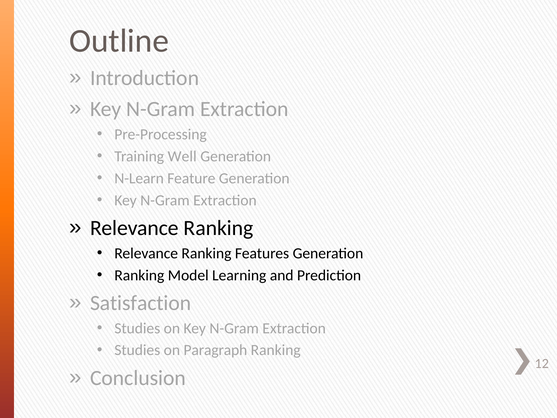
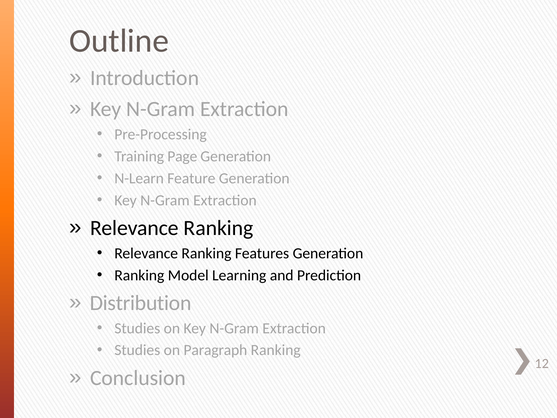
Well: Well -> Page
Satisfaction: Satisfaction -> Distribution
